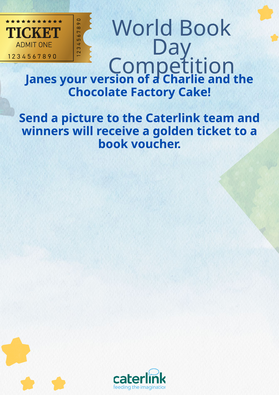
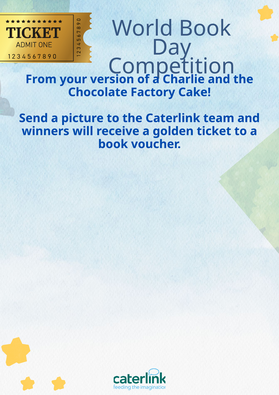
Janes: Janes -> From
